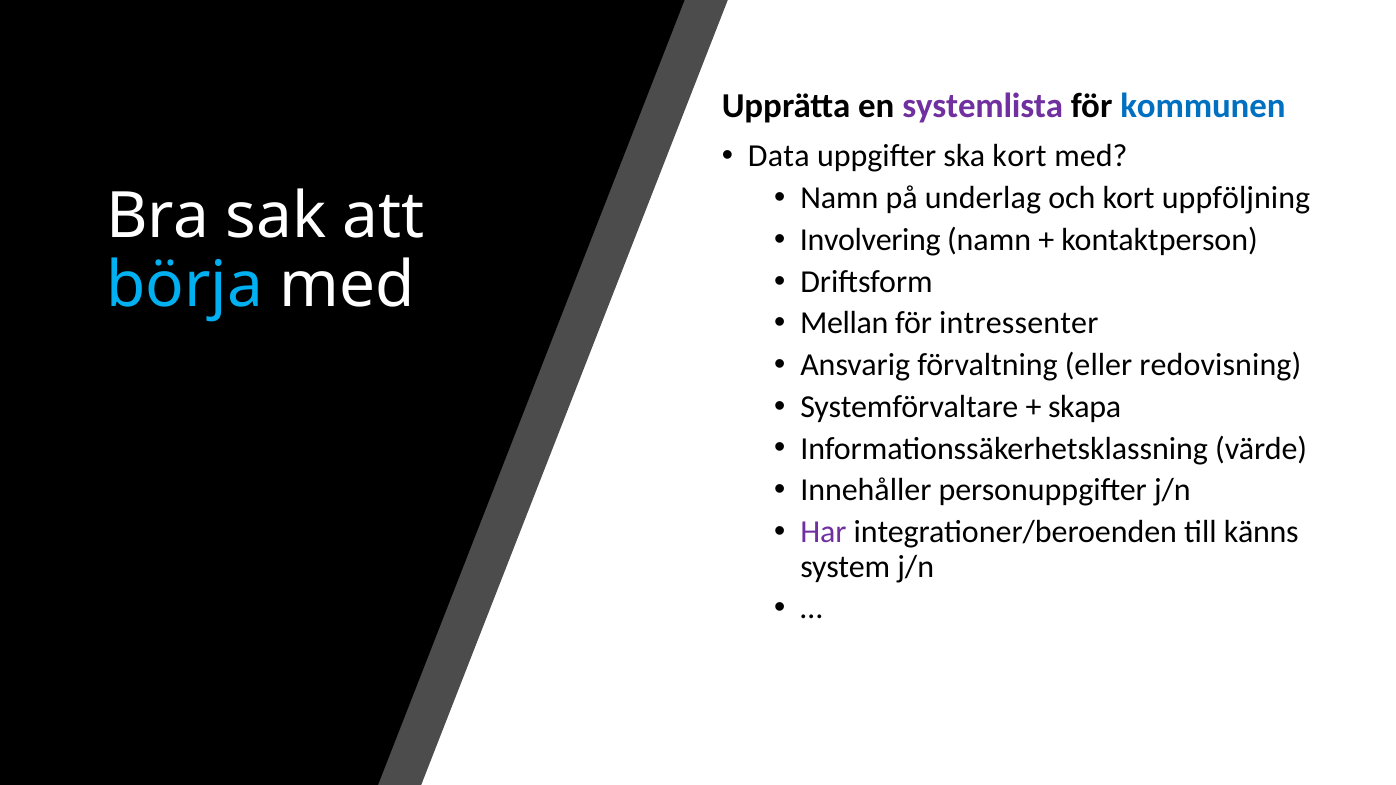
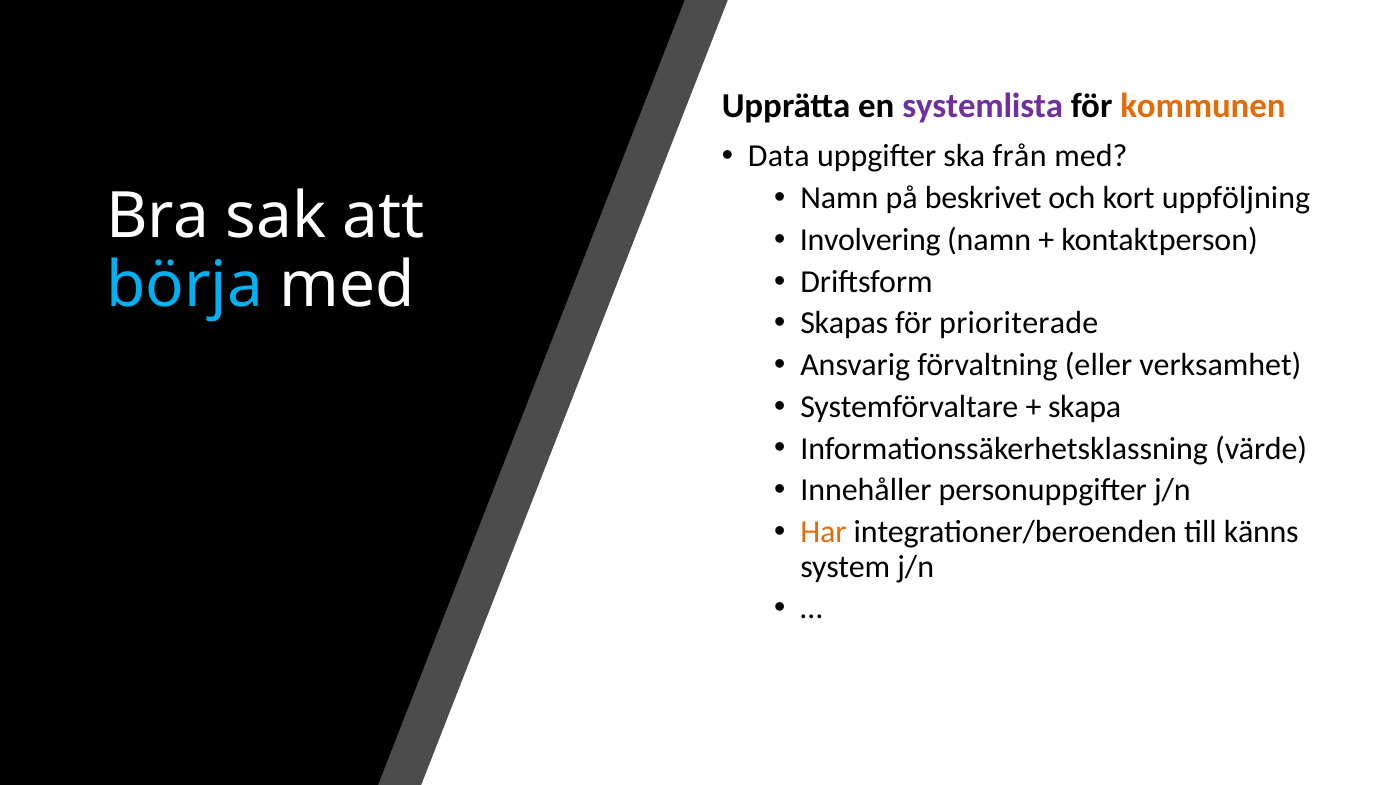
kommunen colour: blue -> orange
ska kort: kort -> från
underlag: underlag -> beskrivet
Mellan: Mellan -> Skapas
intressenter: intressenter -> prioriterade
redovisning: redovisning -> verksamhet
Har colour: purple -> orange
